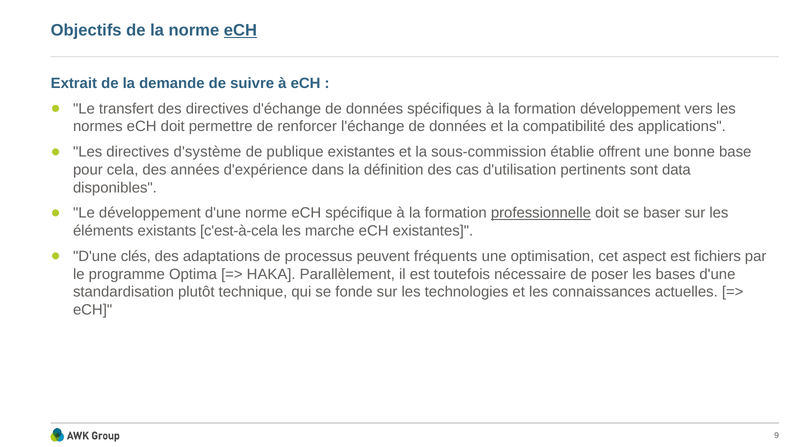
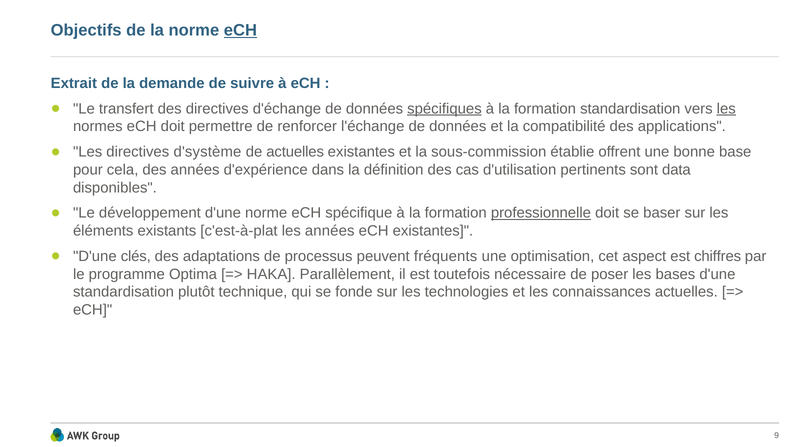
spécifiques underline: none -> present
formation développement: développement -> standardisation
les at (726, 109) underline: none -> present
de publique: publique -> actuelles
c'est-à-cela: c'est-à-cela -> c'est-à-plat
les marche: marche -> années
fichiers: fichiers -> chiffres
